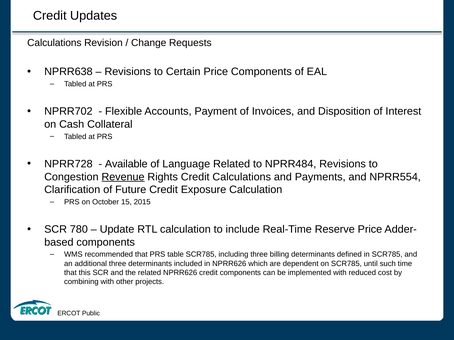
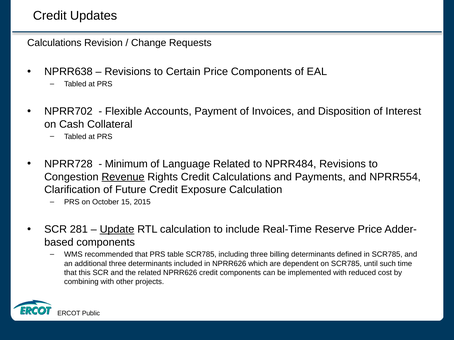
Available: Available -> Minimum
780: 780 -> 281
Update underline: none -> present
